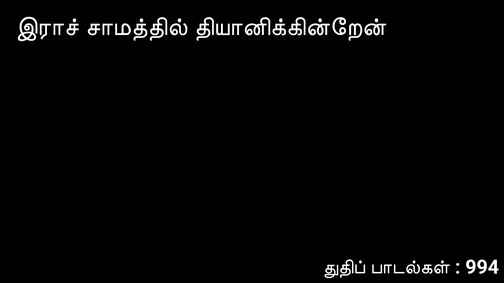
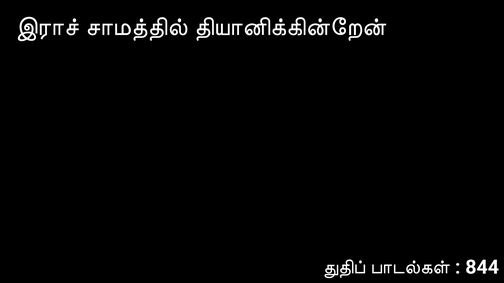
994: 994 -> 844
